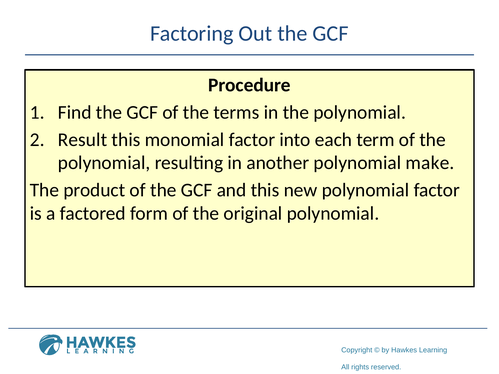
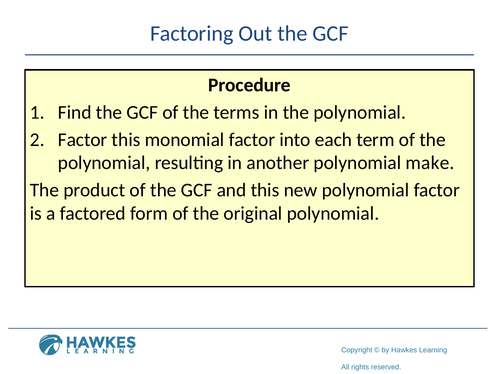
Result at (83, 140): Result -> Factor
